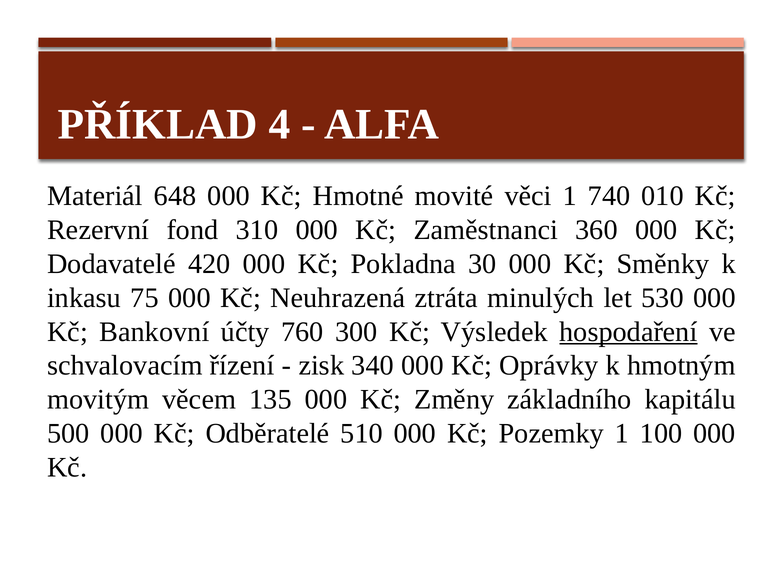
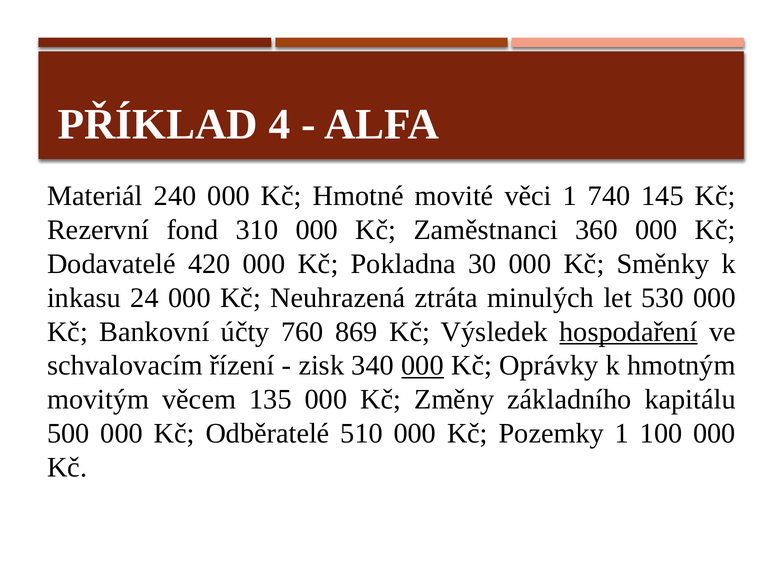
648: 648 -> 240
010: 010 -> 145
75: 75 -> 24
300: 300 -> 869
000 at (423, 366) underline: none -> present
